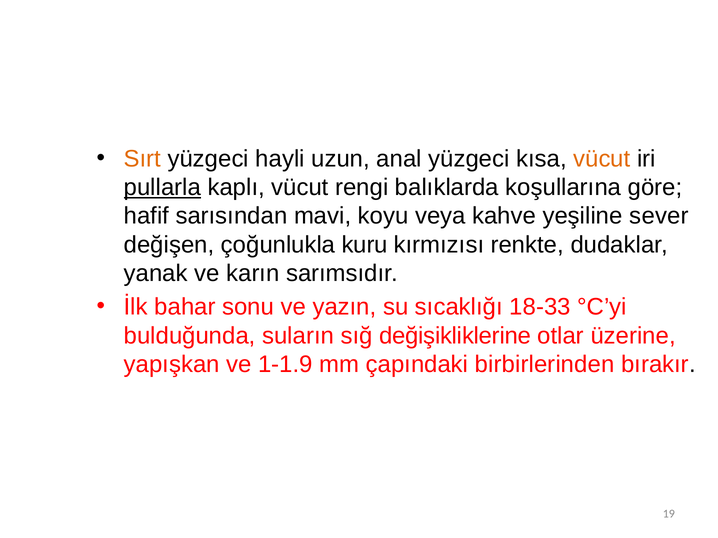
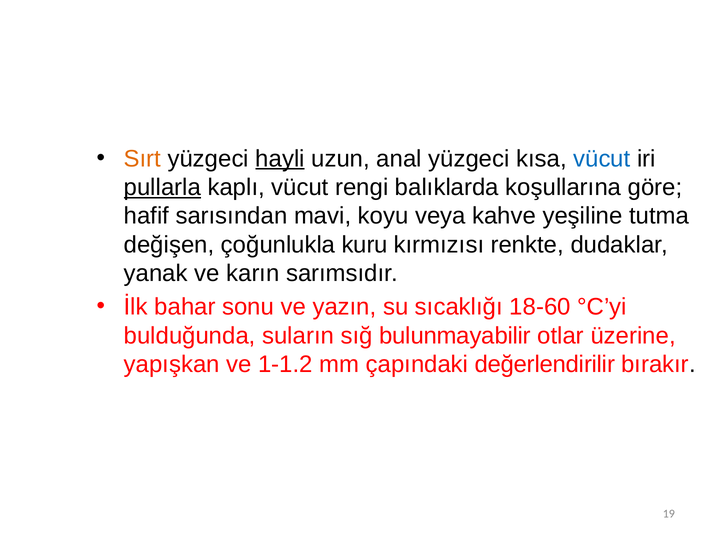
hayli underline: none -> present
vücut at (602, 159) colour: orange -> blue
sever: sever -> tutma
18-33: 18-33 -> 18-60
değişikliklerine: değişikliklerine -> bulunmayabilir
1-1.9: 1-1.9 -> 1-1.2
birbirlerinden: birbirlerinden -> değerlendirilir
